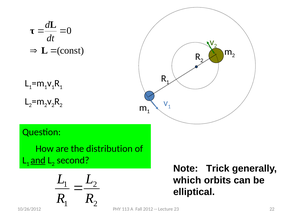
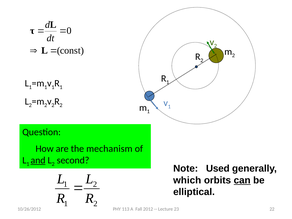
distribution: distribution -> mechanism
Trick: Trick -> Used
can underline: none -> present
